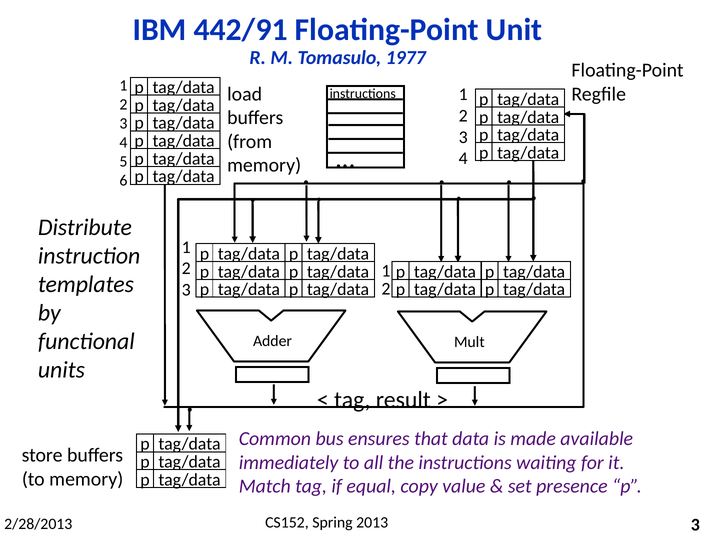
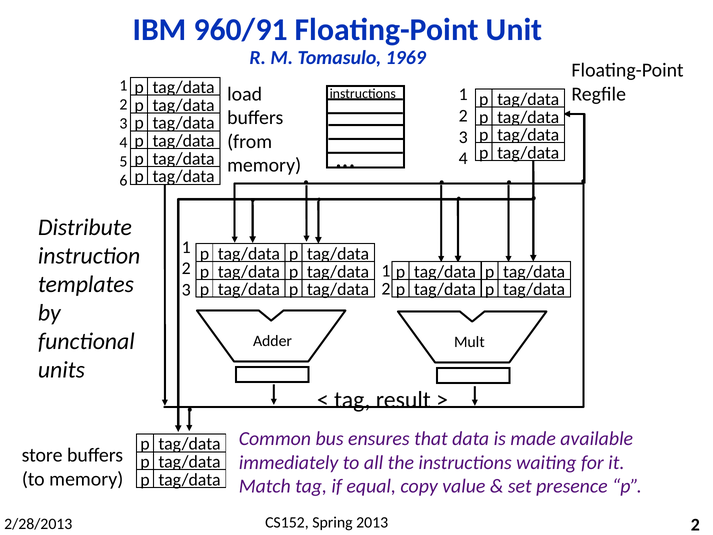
442/91: 442/91 -> 960/91
1977: 1977 -> 1969
3 at (695, 524): 3 -> 2
